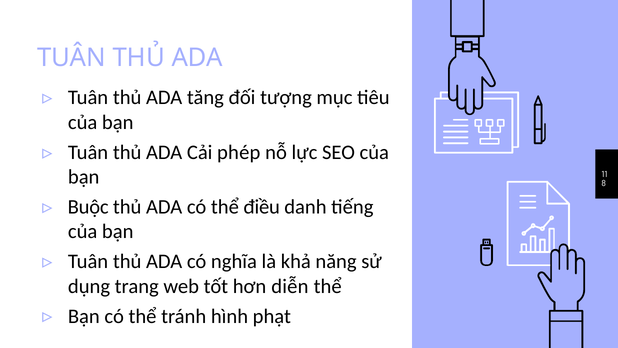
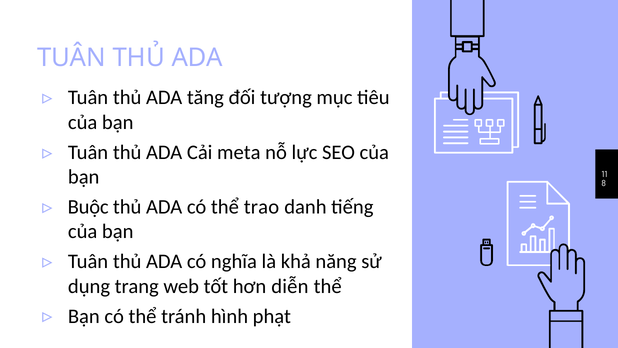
phép: phép -> meta
điều: điều -> trao
